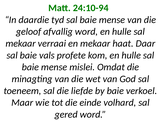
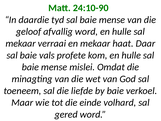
24:10-94: 24:10-94 -> 24:10-90
